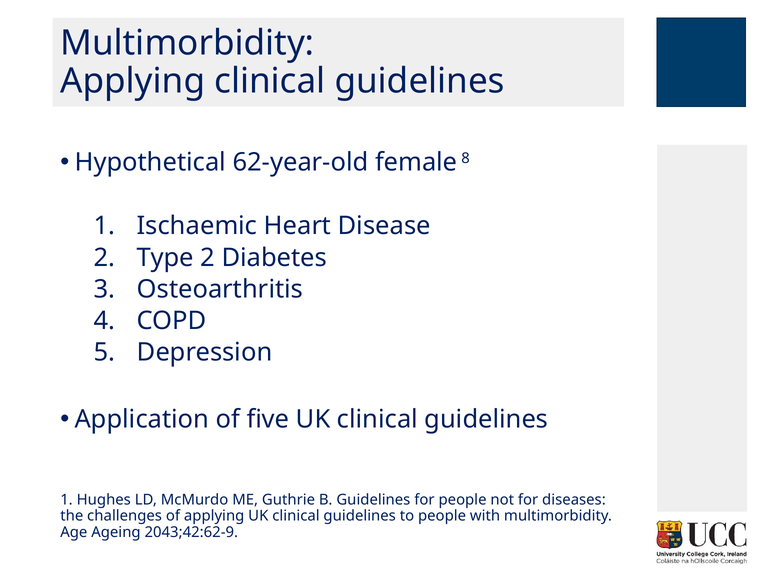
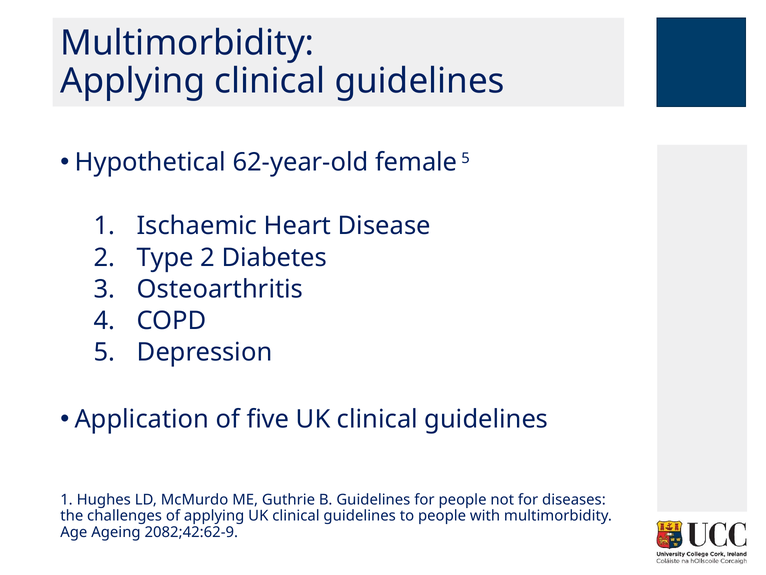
female 8: 8 -> 5
2043;42:62-9: 2043;42:62-9 -> 2082;42:62-9
